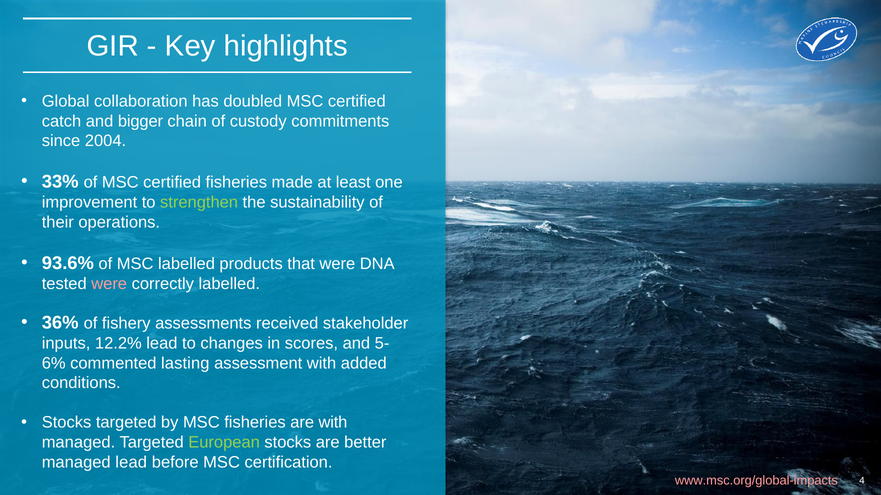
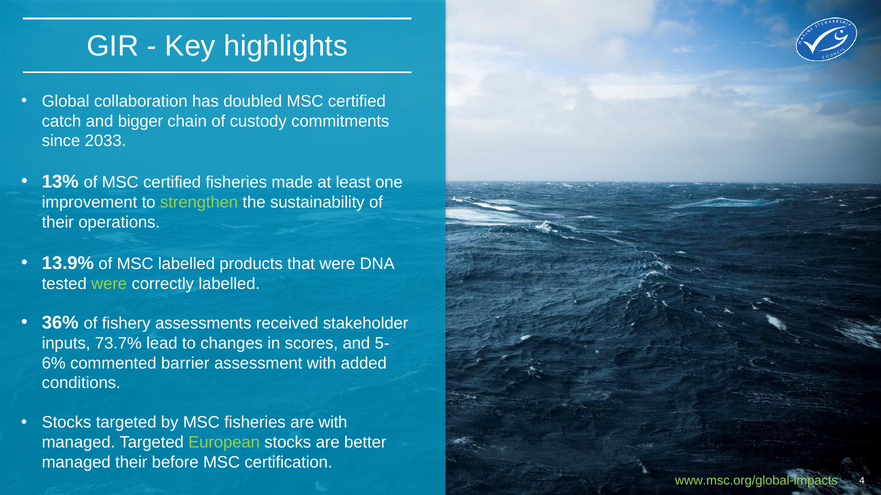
2004: 2004 -> 2033
33%: 33% -> 13%
93.6%: 93.6% -> 13.9%
were at (109, 284) colour: pink -> light green
12.2%: 12.2% -> 73.7%
lasting: lasting -> barrier
managed lead: lead -> their
www.msc.org/global-impacts colour: pink -> light green
